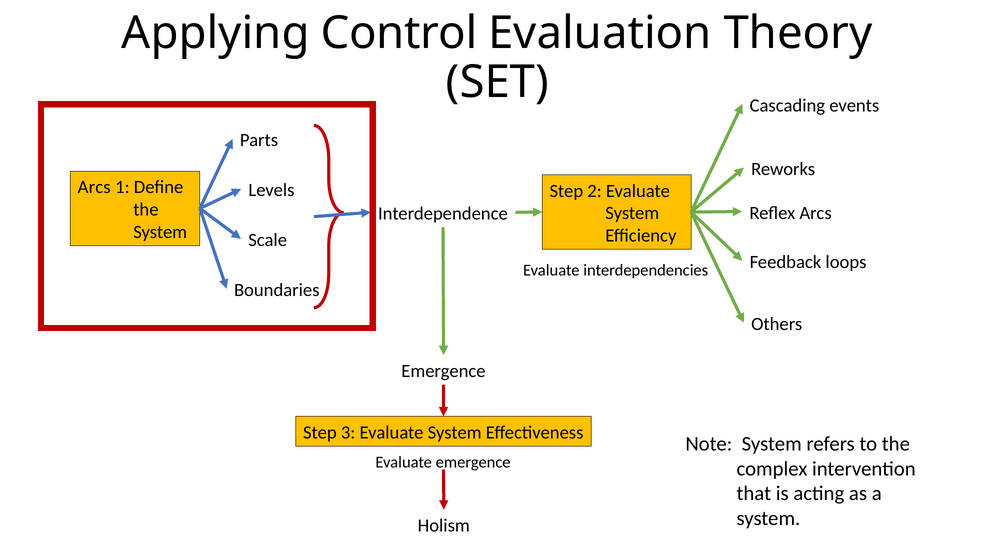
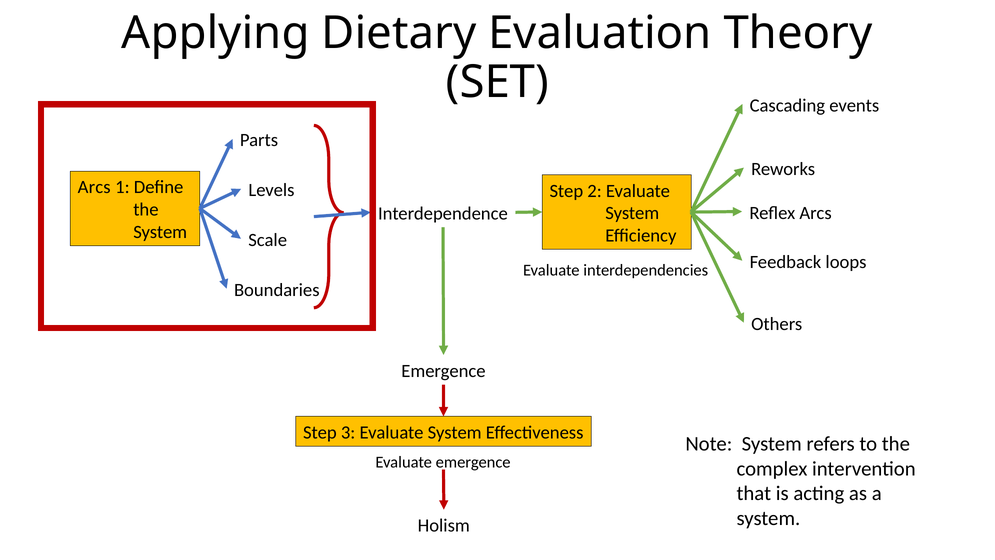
Control: Control -> Dietary
